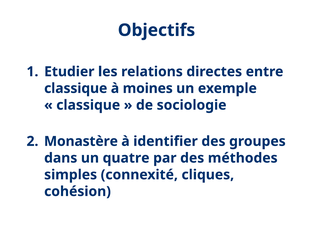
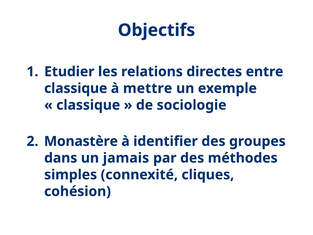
moines: moines -> mettre
quatre: quatre -> jamais
